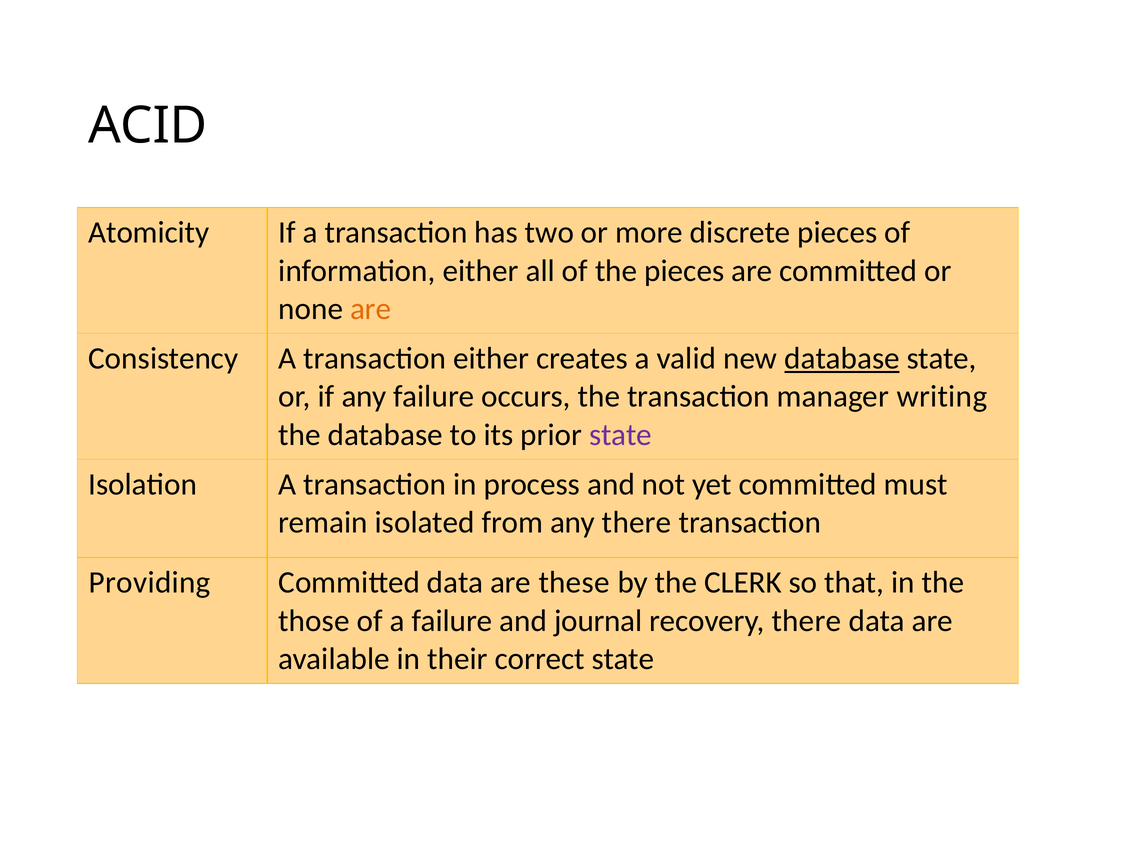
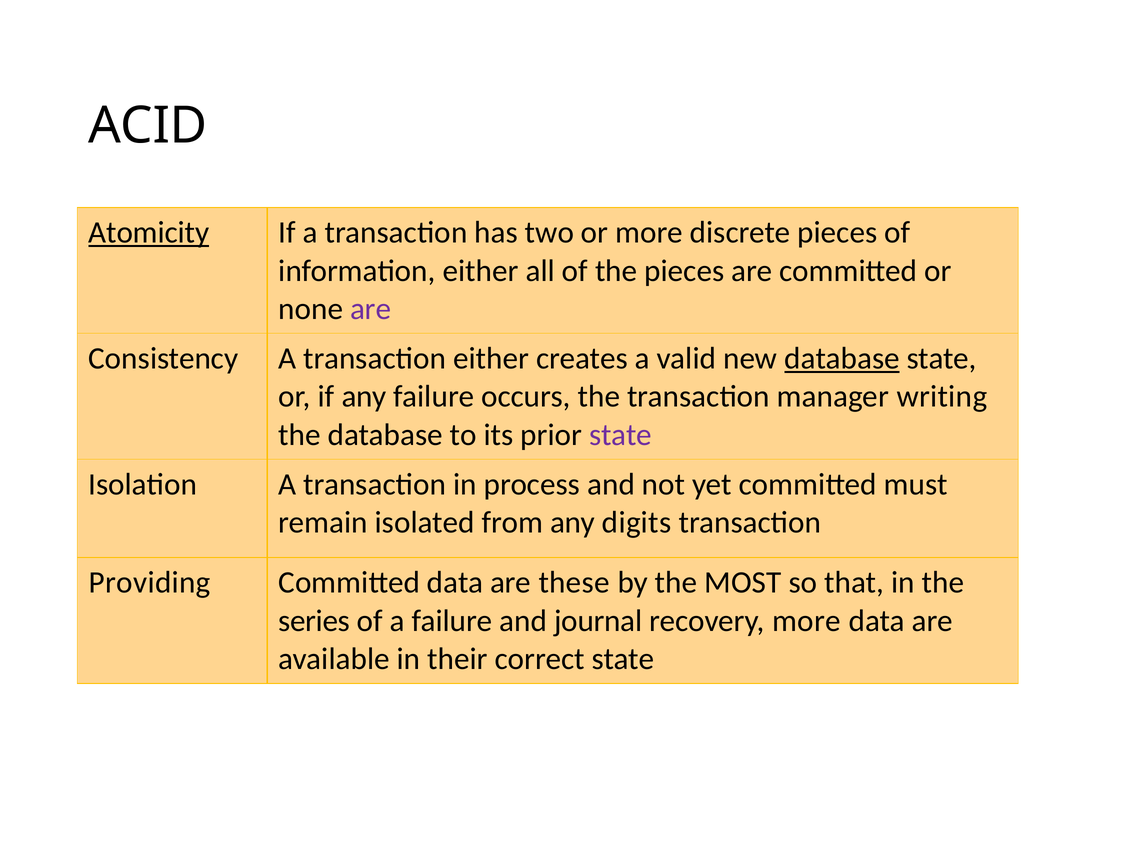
Atomicity underline: none -> present
are at (371, 309) colour: orange -> purple
any there: there -> digits
CLERK: CLERK -> MOST
those: those -> series
recovery there: there -> more
